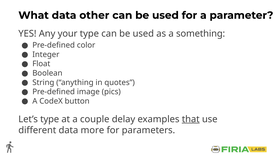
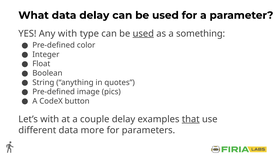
data other: other -> delay
Any your: your -> with
used at (143, 34) underline: none -> present
Let’s type: type -> with
